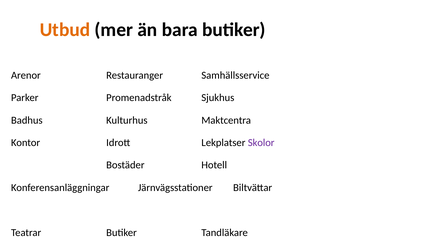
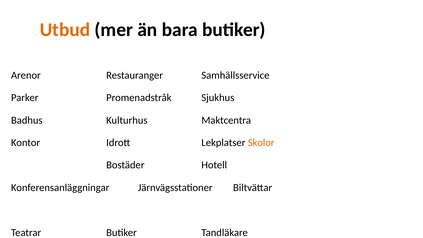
Skolor colour: purple -> orange
